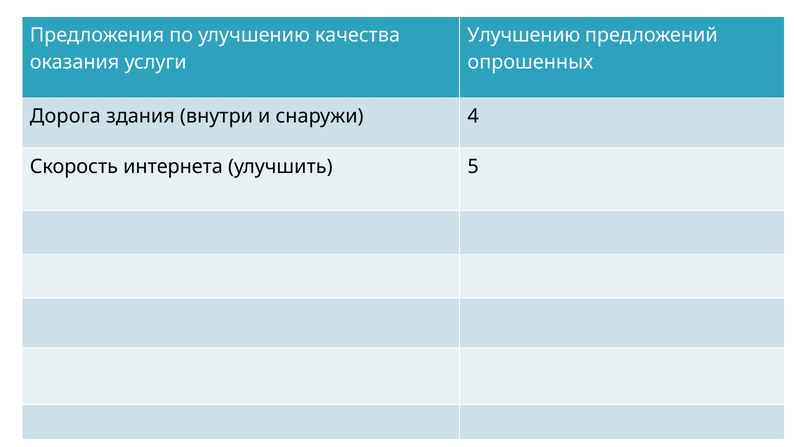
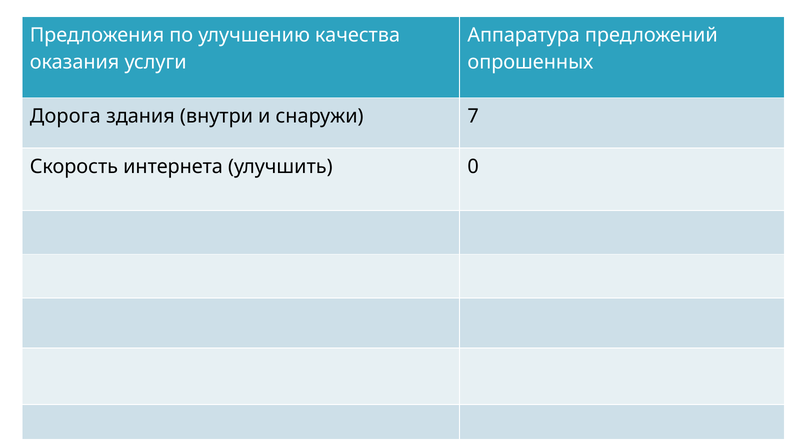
Улучшению at (524, 35): Улучшению -> Аппаратура
4: 4 -> 7
5: 5 -> 0
